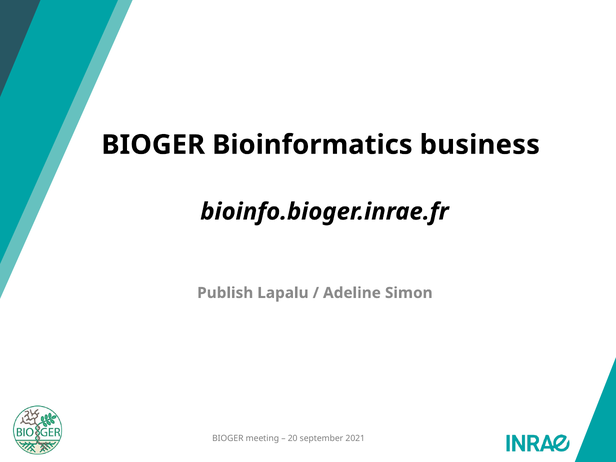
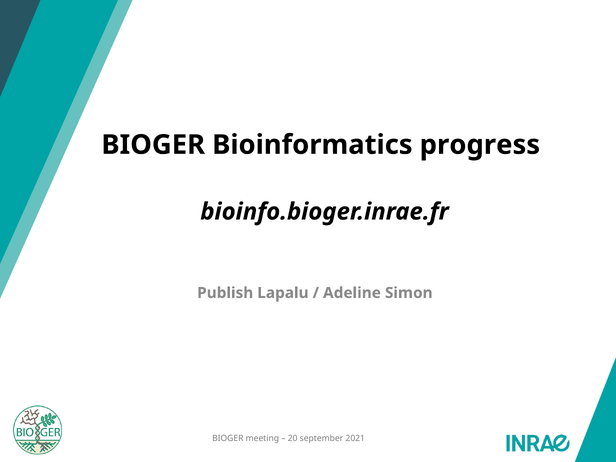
business: business -> progress
